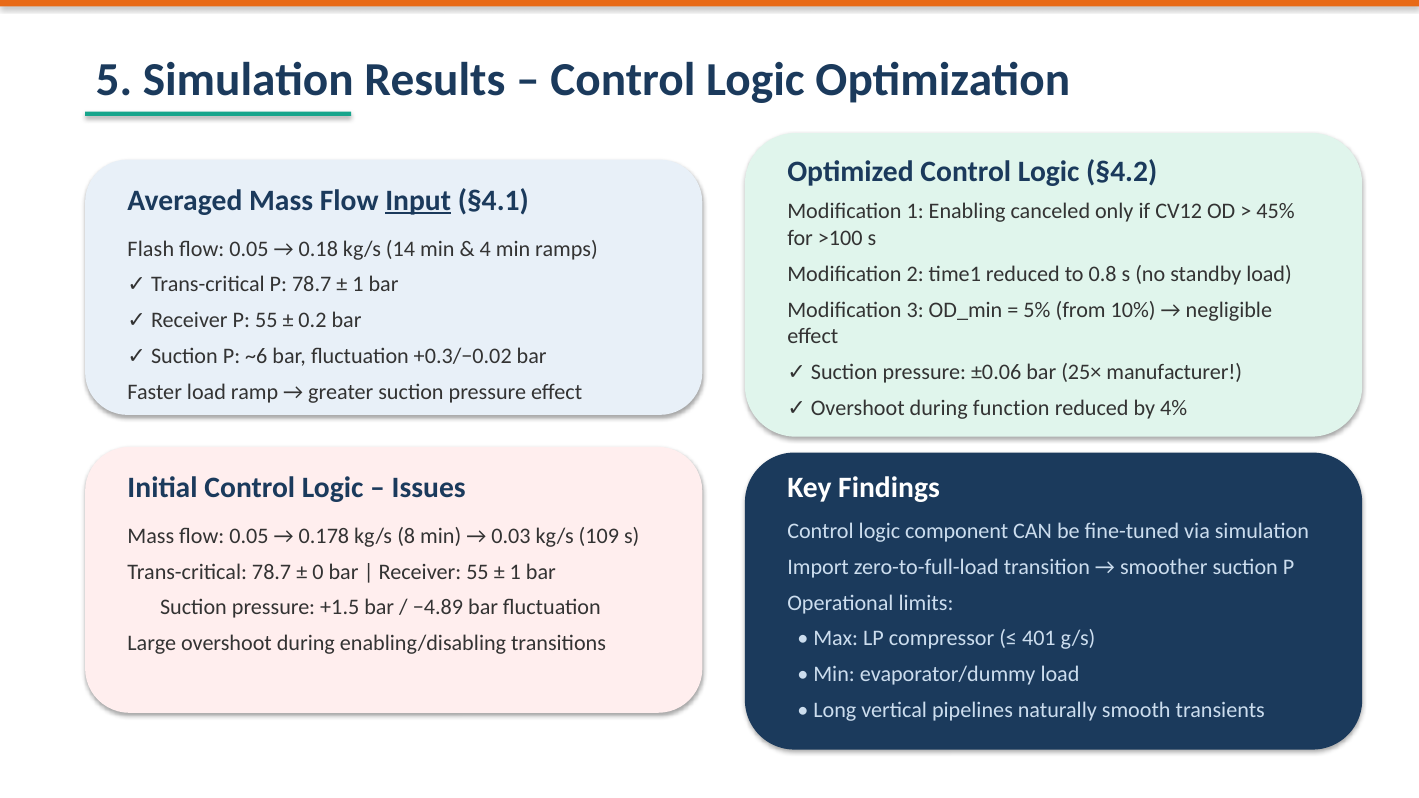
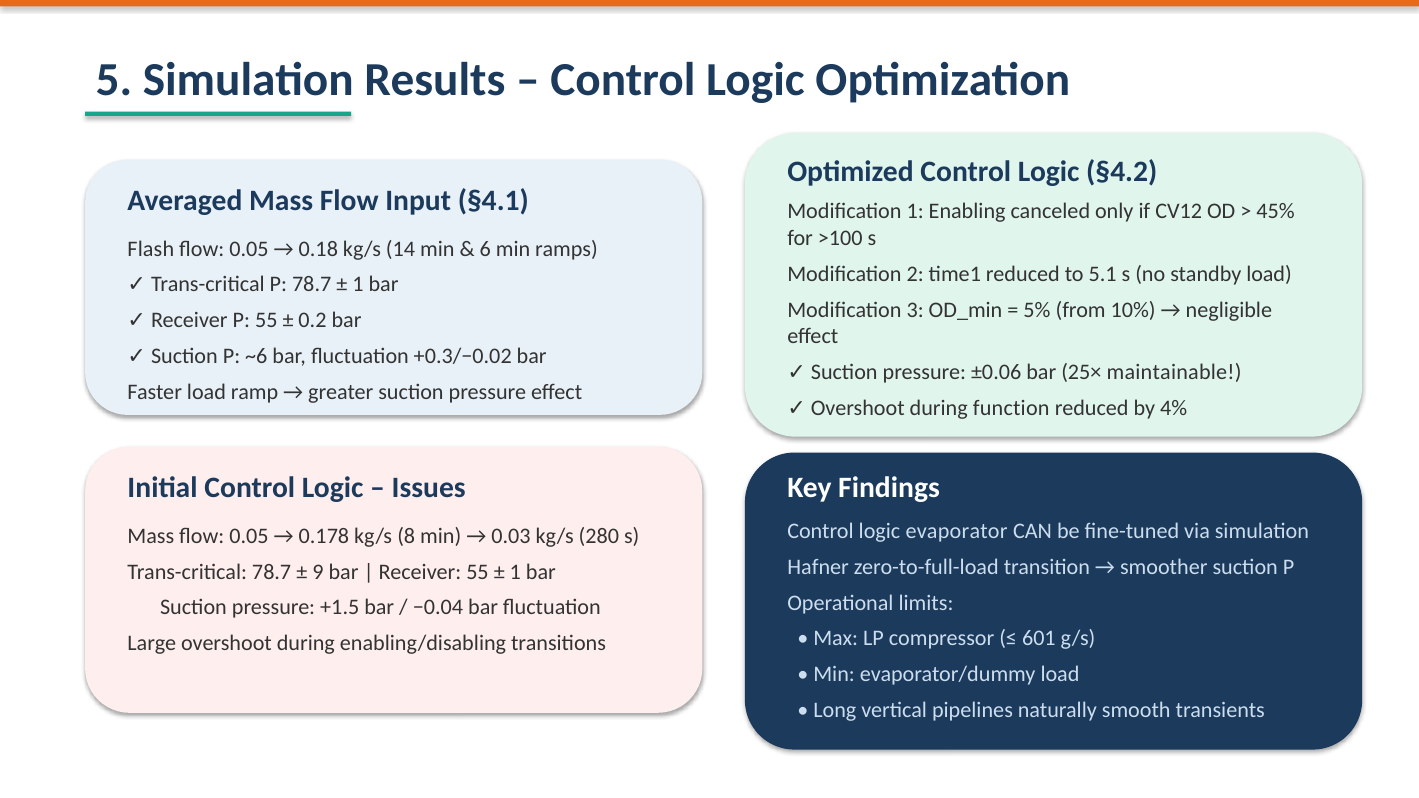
Input underline: present -> none
4: 4 -> 6
0.8: 0.8 -> 5.1
manufacturer: manufacturer -> maintainable
component: component -> evaporator
109: 109 -> 280
Import: Import -> Hafner
0: 0 -> 9
−4.89: −4.89 -> −0.04
401: 401 -> 601
